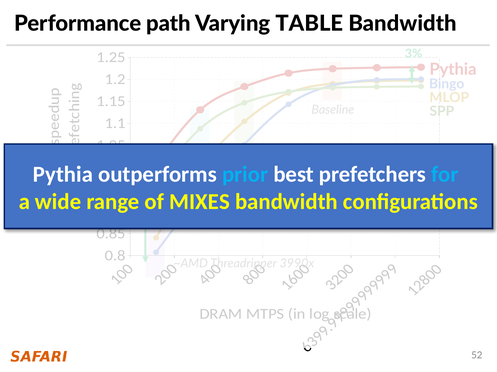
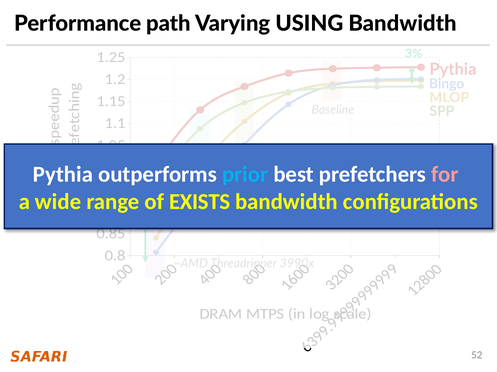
TABLE: TABLE -> USING
for colour: light blue -> pink
MIXES: MIXES -> EXISTS
